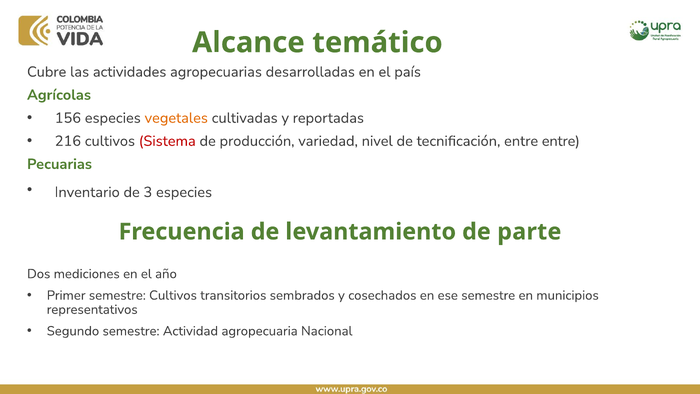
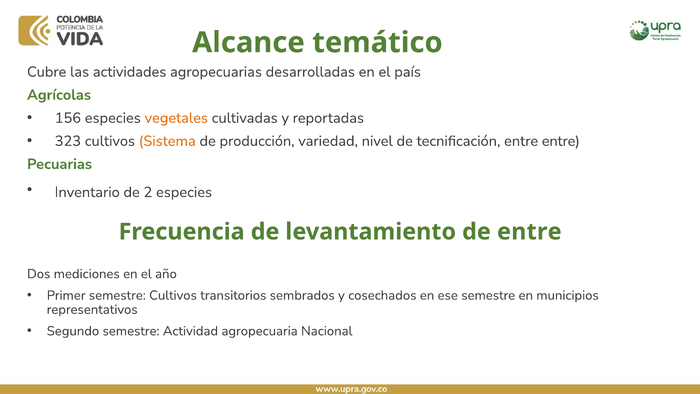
216: 216 -> 323
Sistema colour: red -> orange
3: 3 -> 2
de parte: parte -> entre
